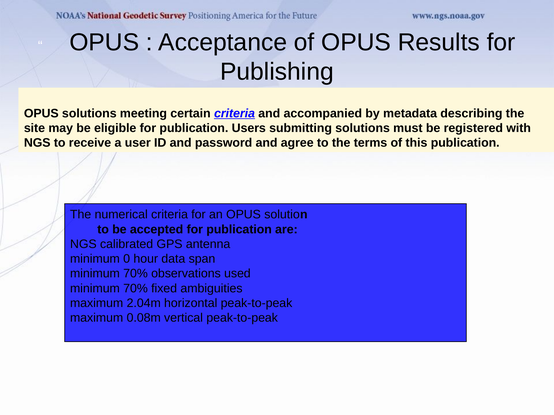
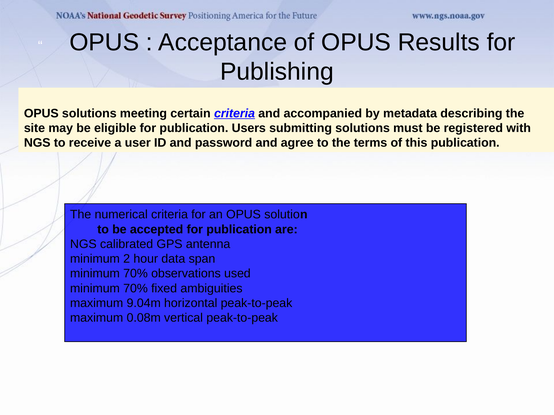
0: 0 -> 2
2.04m: 2.04m -> 9.04m
